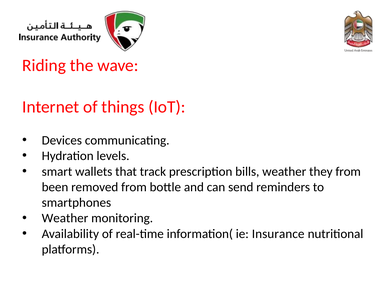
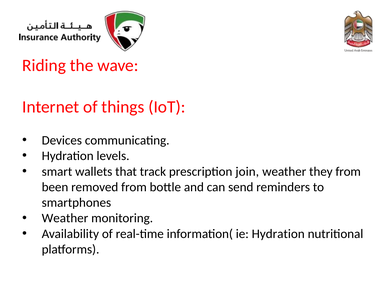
bills: bills -> join
ie Insurance: Insurance -> Hydration
